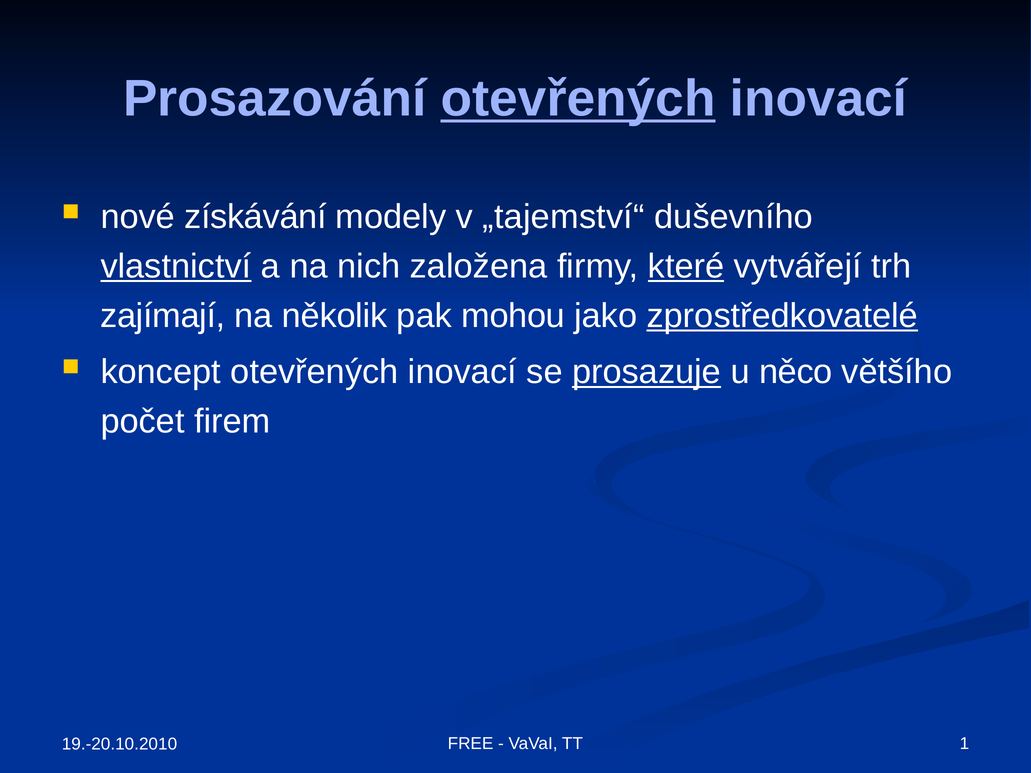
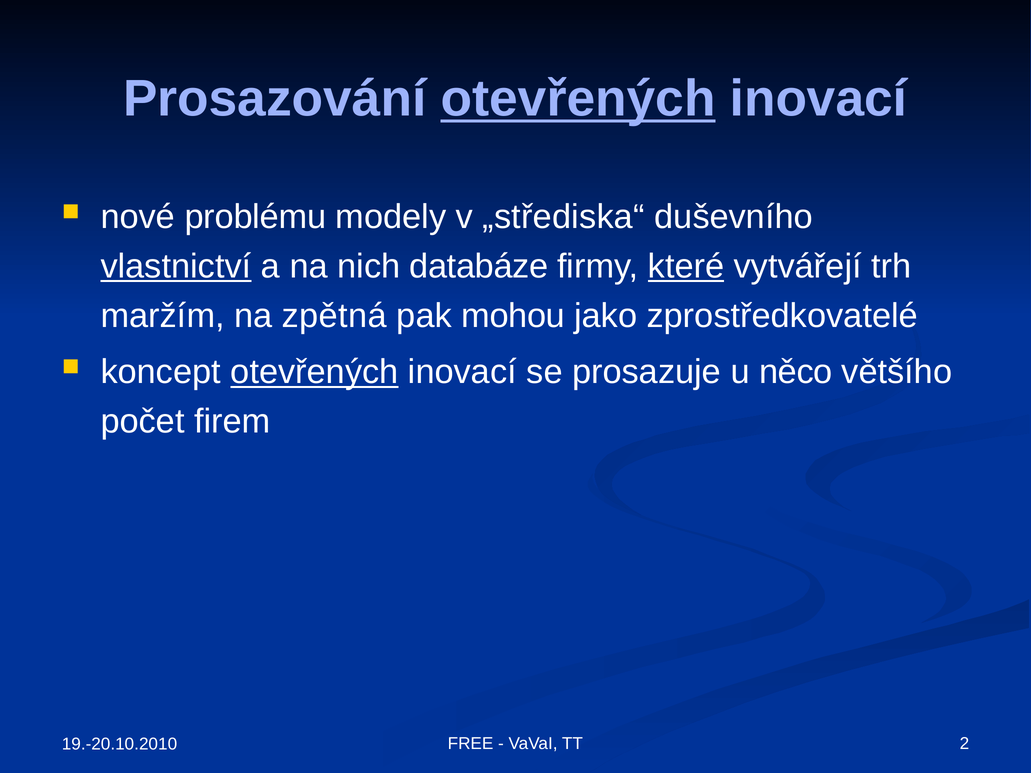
získávání: získávání -> problému
„tajemství“: „tajemství“ -> „střediska“
založena: založena -> databáze
zajímají: zajímají -> maržím
několik: několik -> zpětná
zprostředkovatelé underline: present -> none
otevřených at (314, 372) underline: none -> present
prosazuje underline: present -> none
1: 1 -> 2
